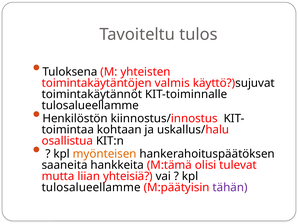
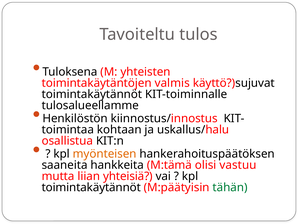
tulevat: tulevat -> vastuu
tulosalueellamme at (91, 187): tulosalueellamme -> toimintakäytännöt
tähän colour: purple -> green
